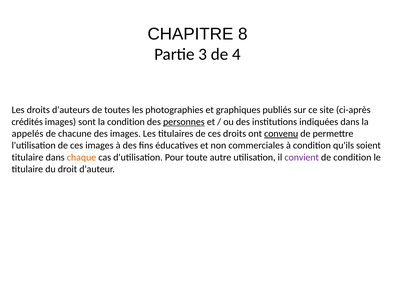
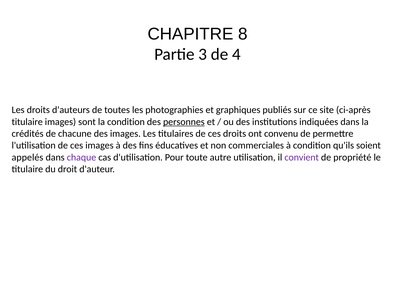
crédités at (27, 122): crédités -> titulaire
appelés: appelés -> crédités
convenu underline: present -> none
titulaire at (28, 157): titulaire -> appelés
chaque colour: orange -> purple
de condition: condition -> propriété
